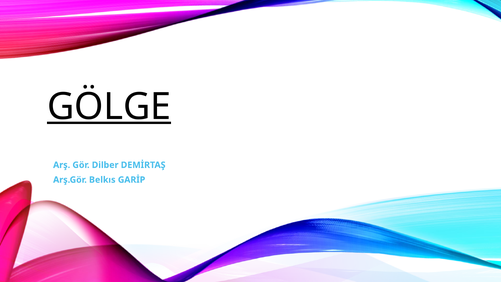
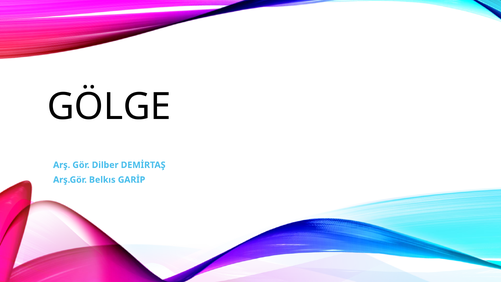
GÖLGE underline: present -> none
